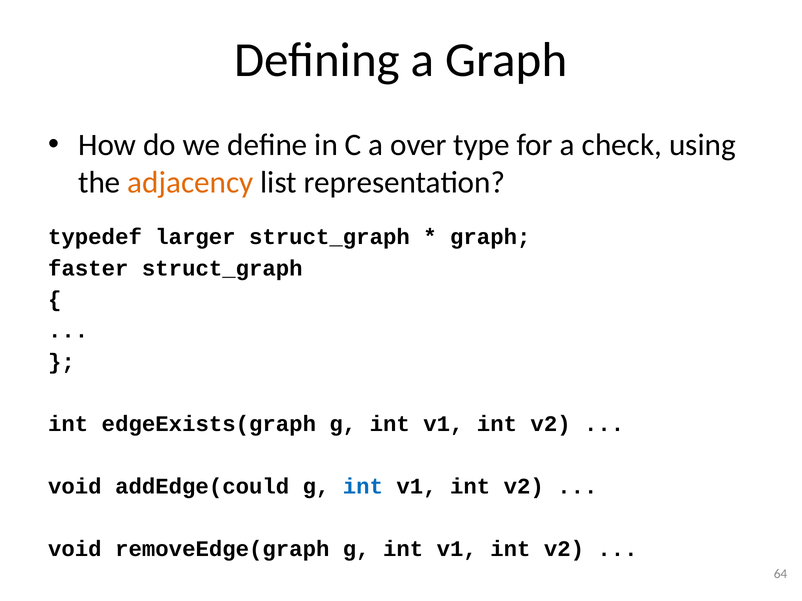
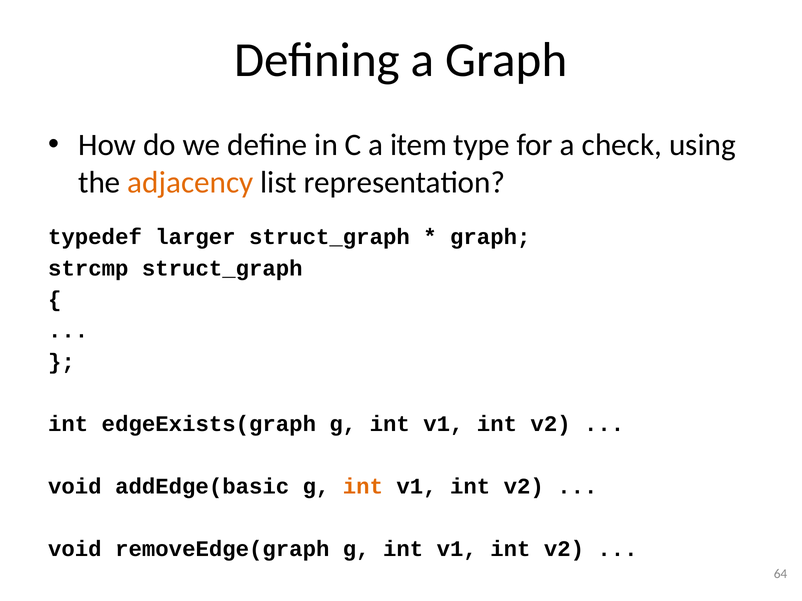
over: over -> item
faster: faster -> strcmp
addEdge(could: addEdge(could -> addEdge(basic
int at (363, 487) colour: blue -> orange
